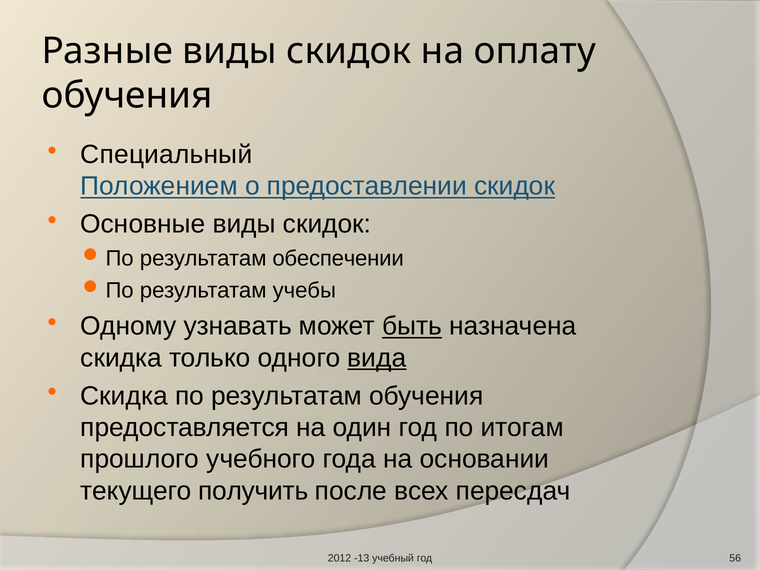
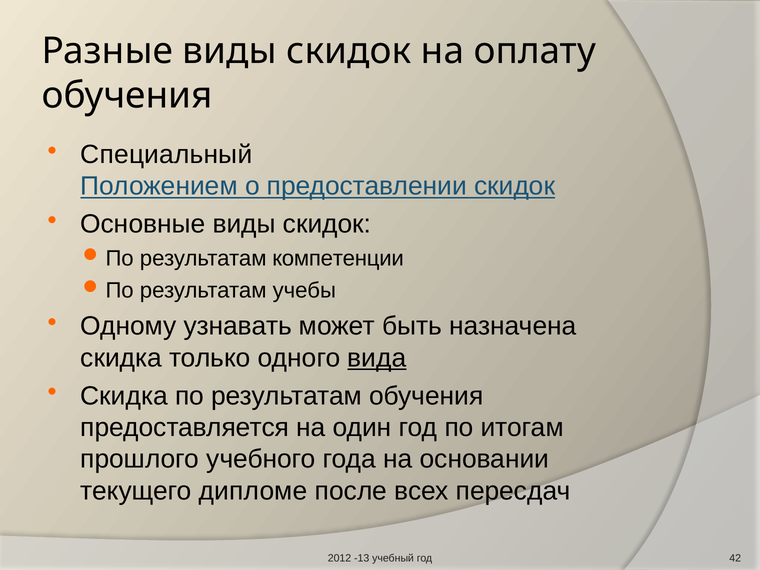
обеспечении: обеспечении -> компетенции
быть underline: present -> none
получить: получить -> дипломе
56: 56 -> 42
